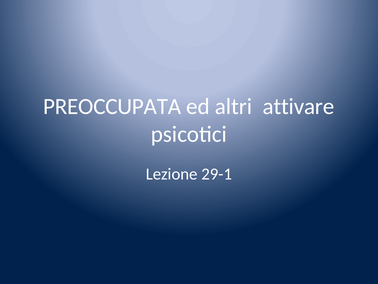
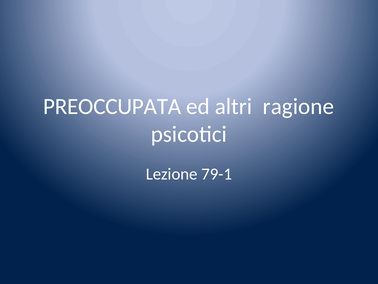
attivare: attivare -> ragione
29-1: 29-1 -> 79-1
